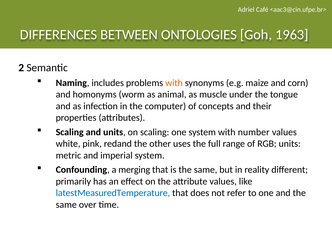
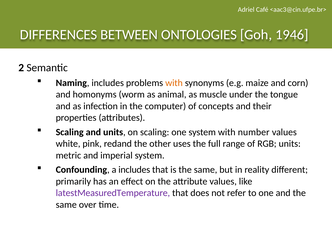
1963: 1963 -> 1946
a merging: merging -> includes
latestMeasuredTemperature colour: blue -> purple
